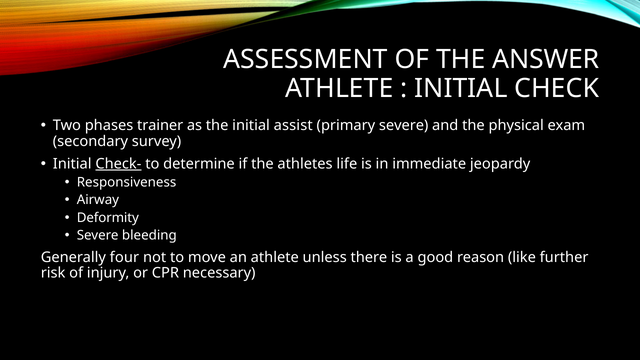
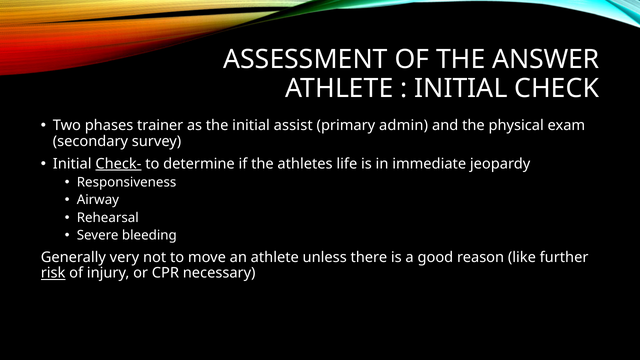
primary severe: severe -> admin
Deformity: Deformity -> Rehearsal
four: four -> very
risk underline: none -> present
